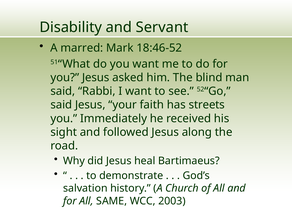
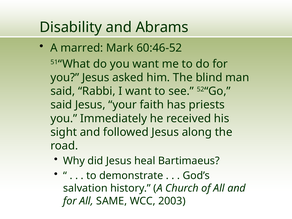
Servant: Servant -> Abrams
18:46-52: 18:46-52 -> 60:46-52
streets: streets -> priests
